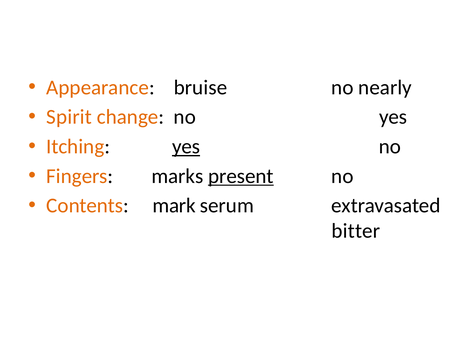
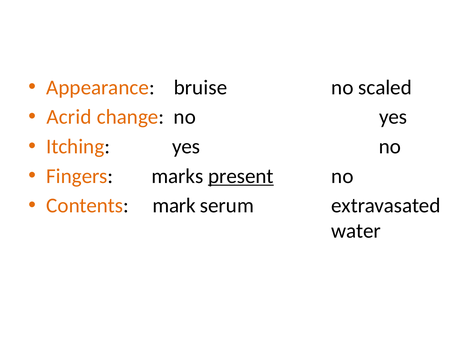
nearly: nearly -> scaled
Spirit: Spirit -> Acrid
yes at (186, 147) underline: present -> none
bitter: bitter -> water
